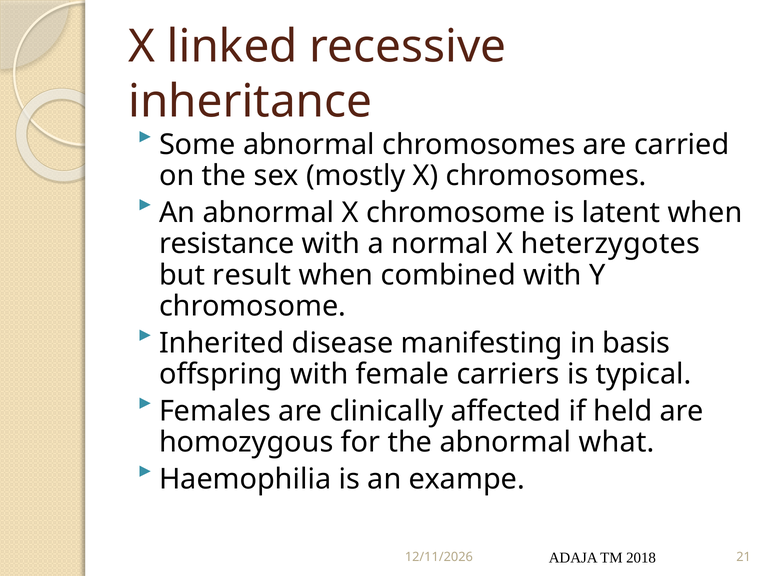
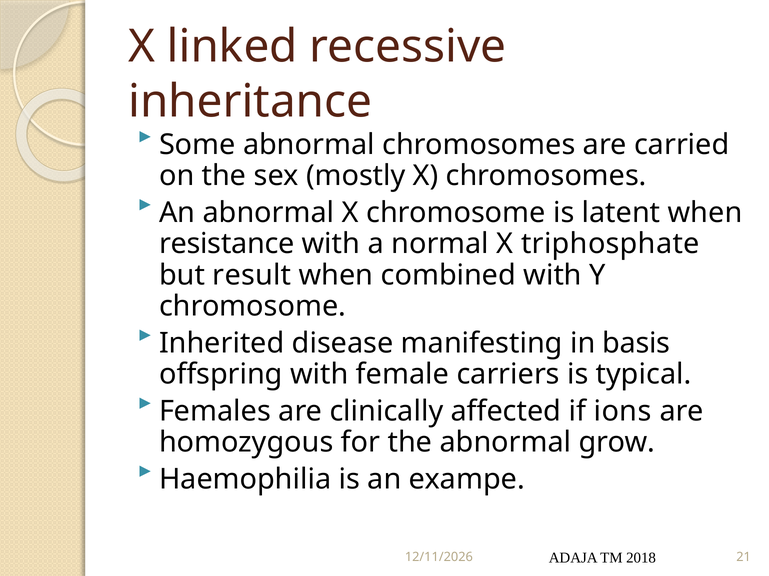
heterzygotes: heterzygotes -> triphosphate
held: held -> ions
what: what -> grow
